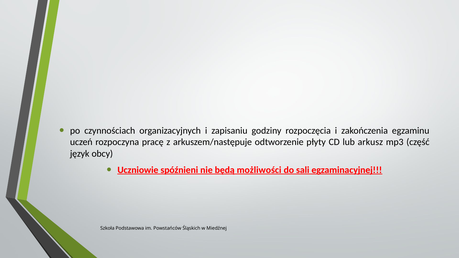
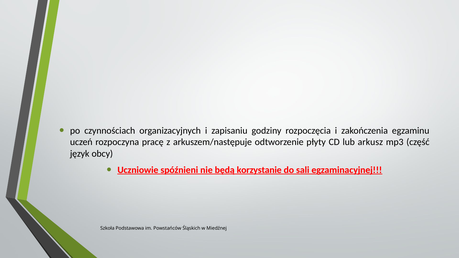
możliwości: możliwości -> korzystanie
